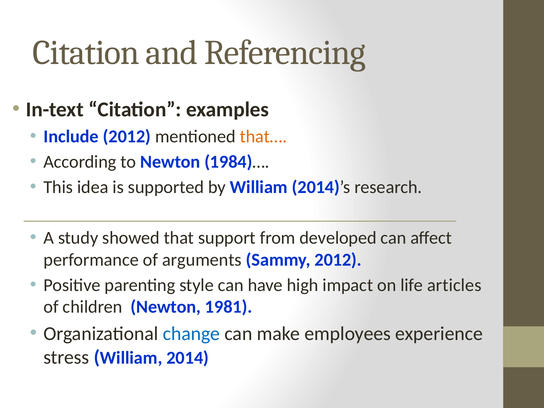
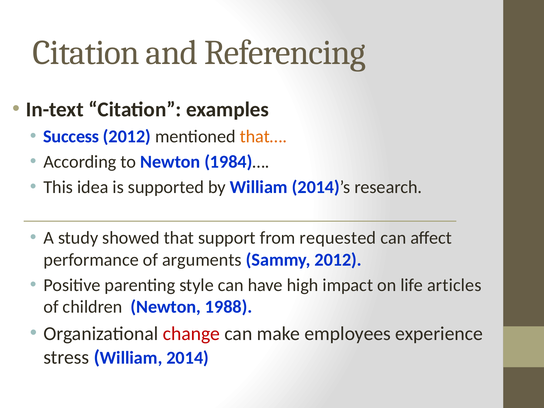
Include: Include -> Success
developed: developed -> requested
1981: 1981 -> 1988
change colour: blue -> red
